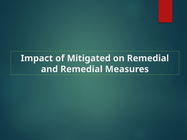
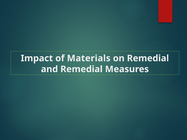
Mitigated: Mitigated -> Materials
